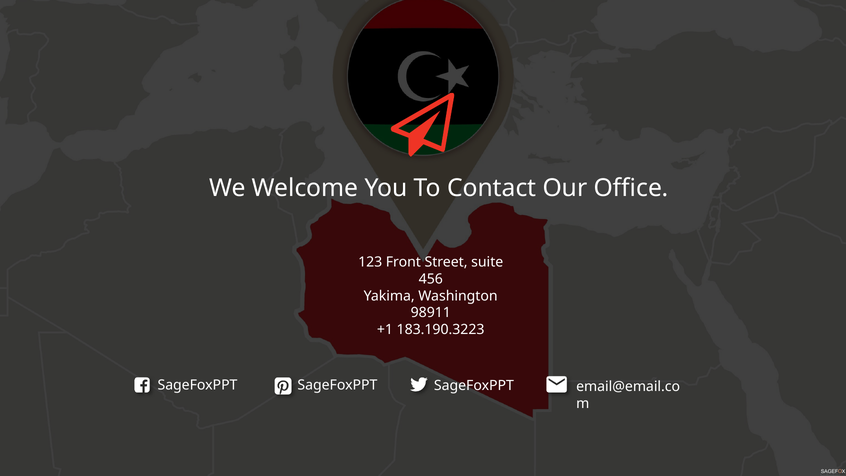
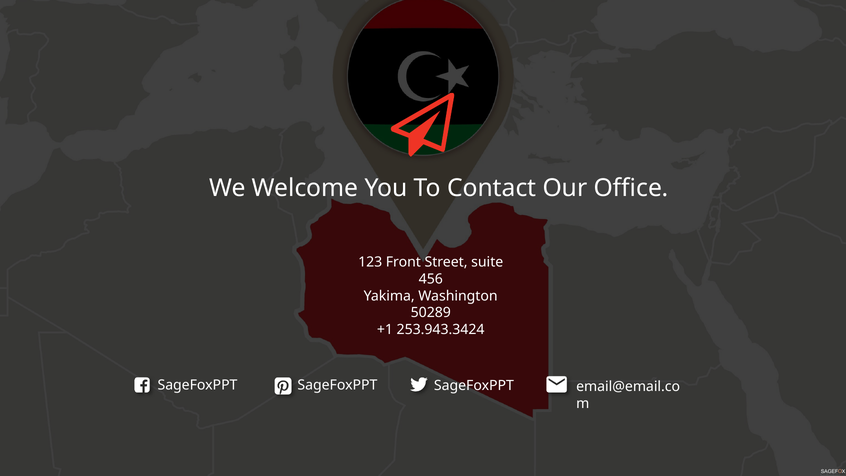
98911: 98911 -> 50289
183.190.3223: 183.190.3223 -> 253.943.3424
